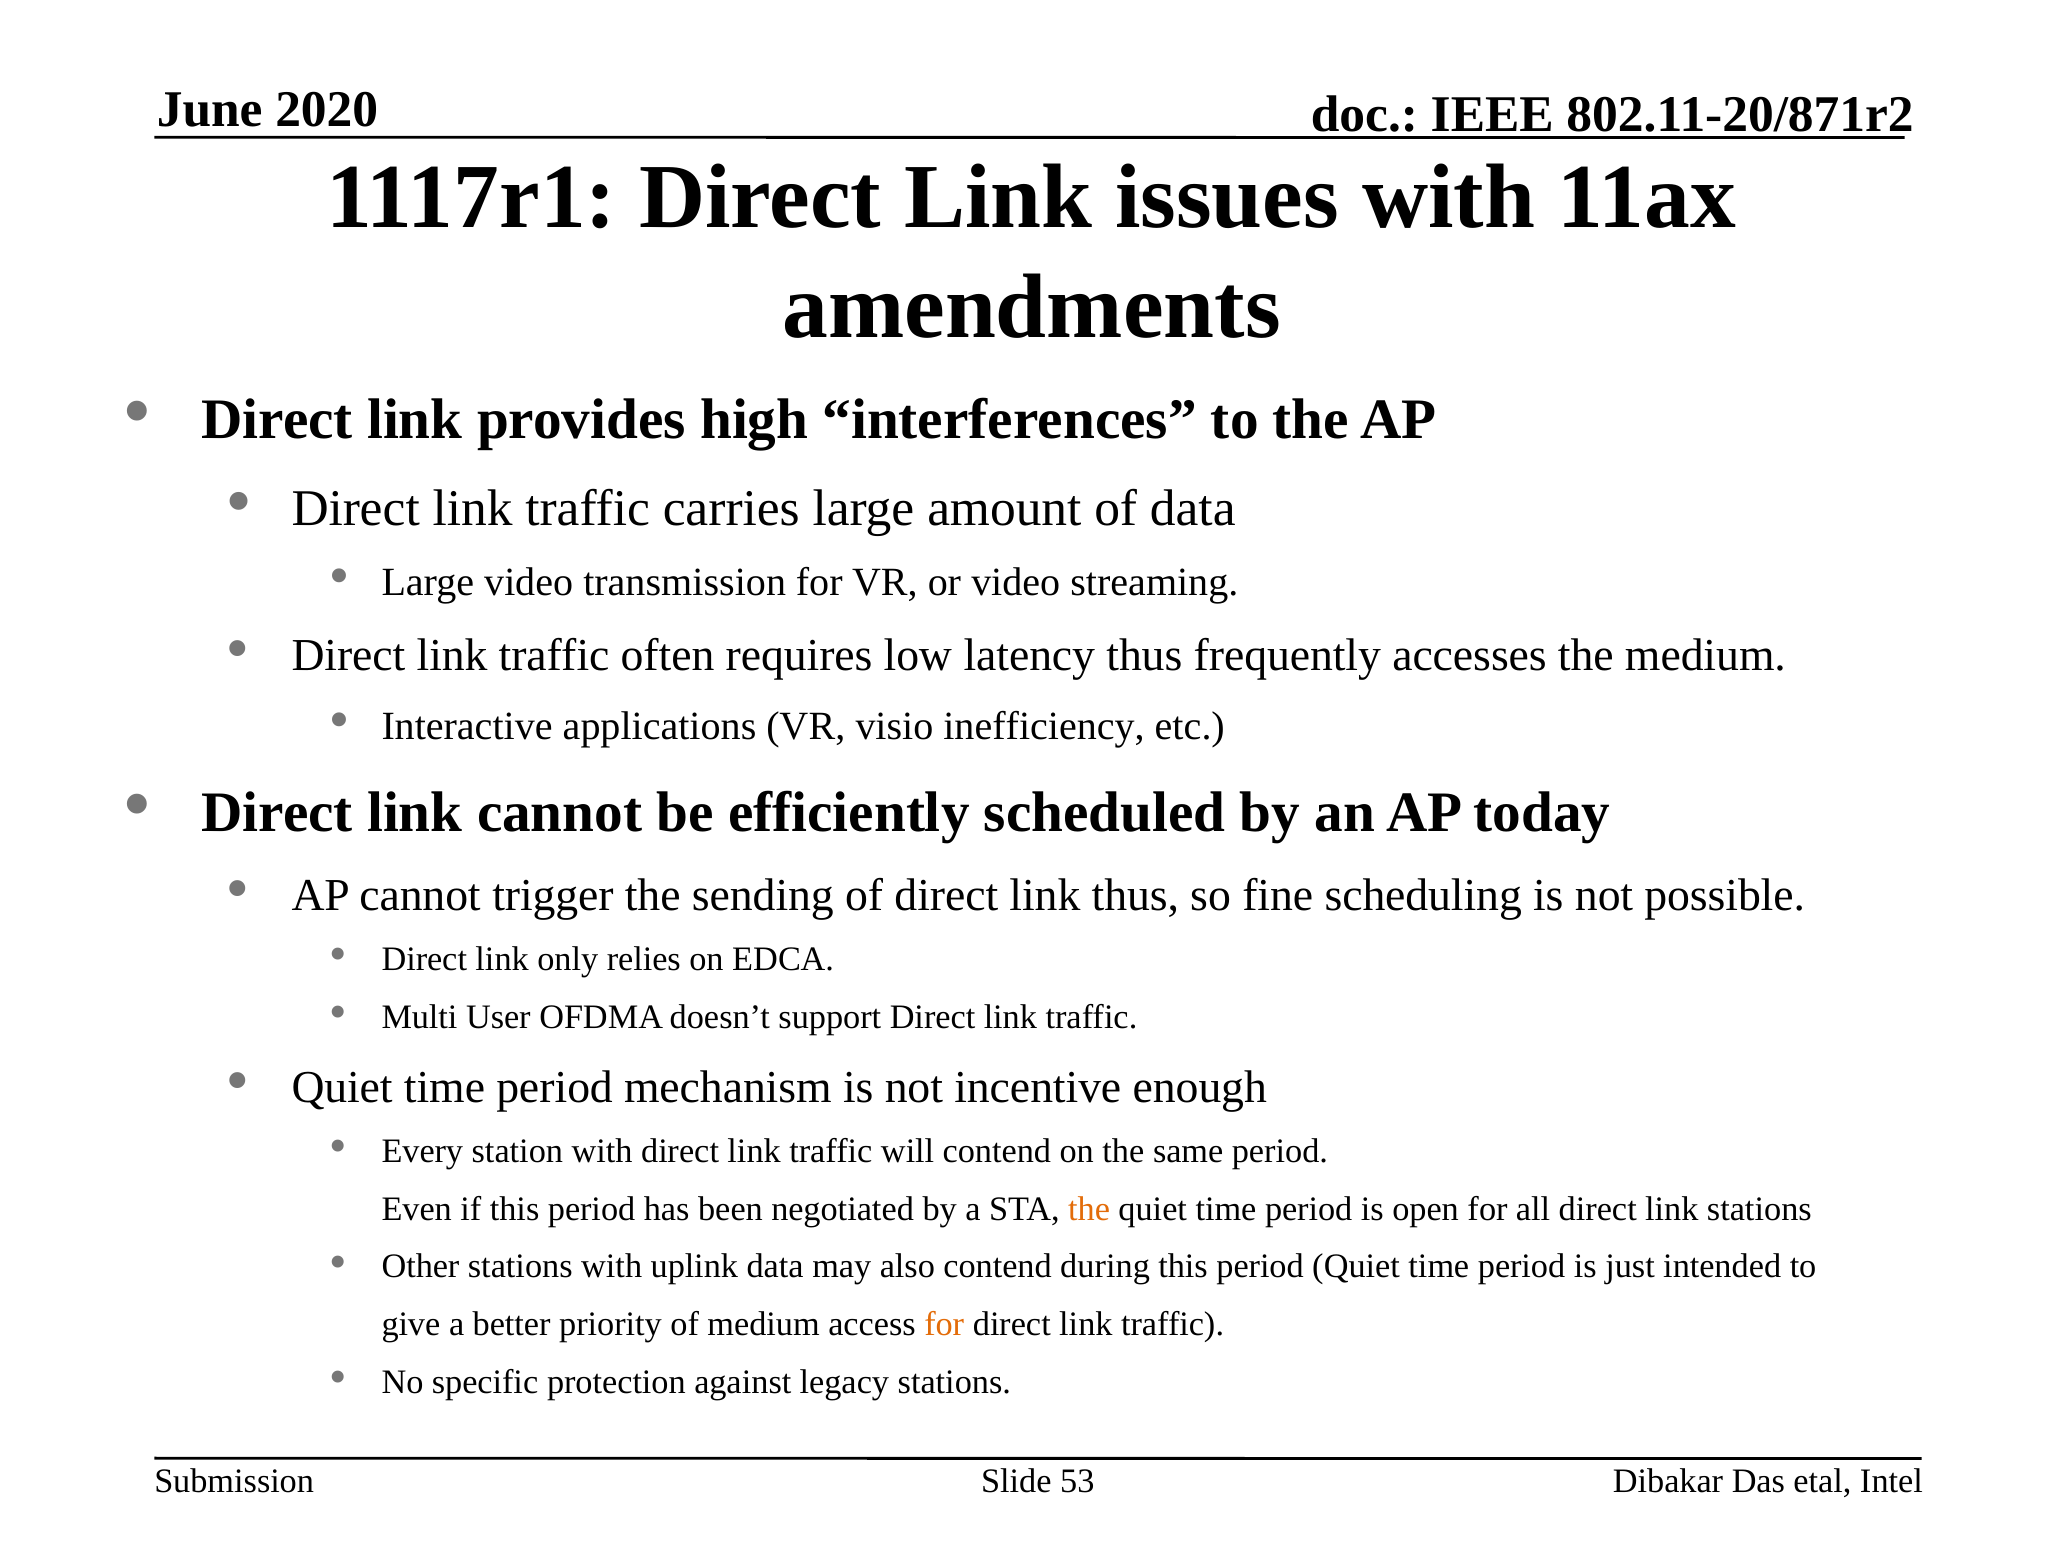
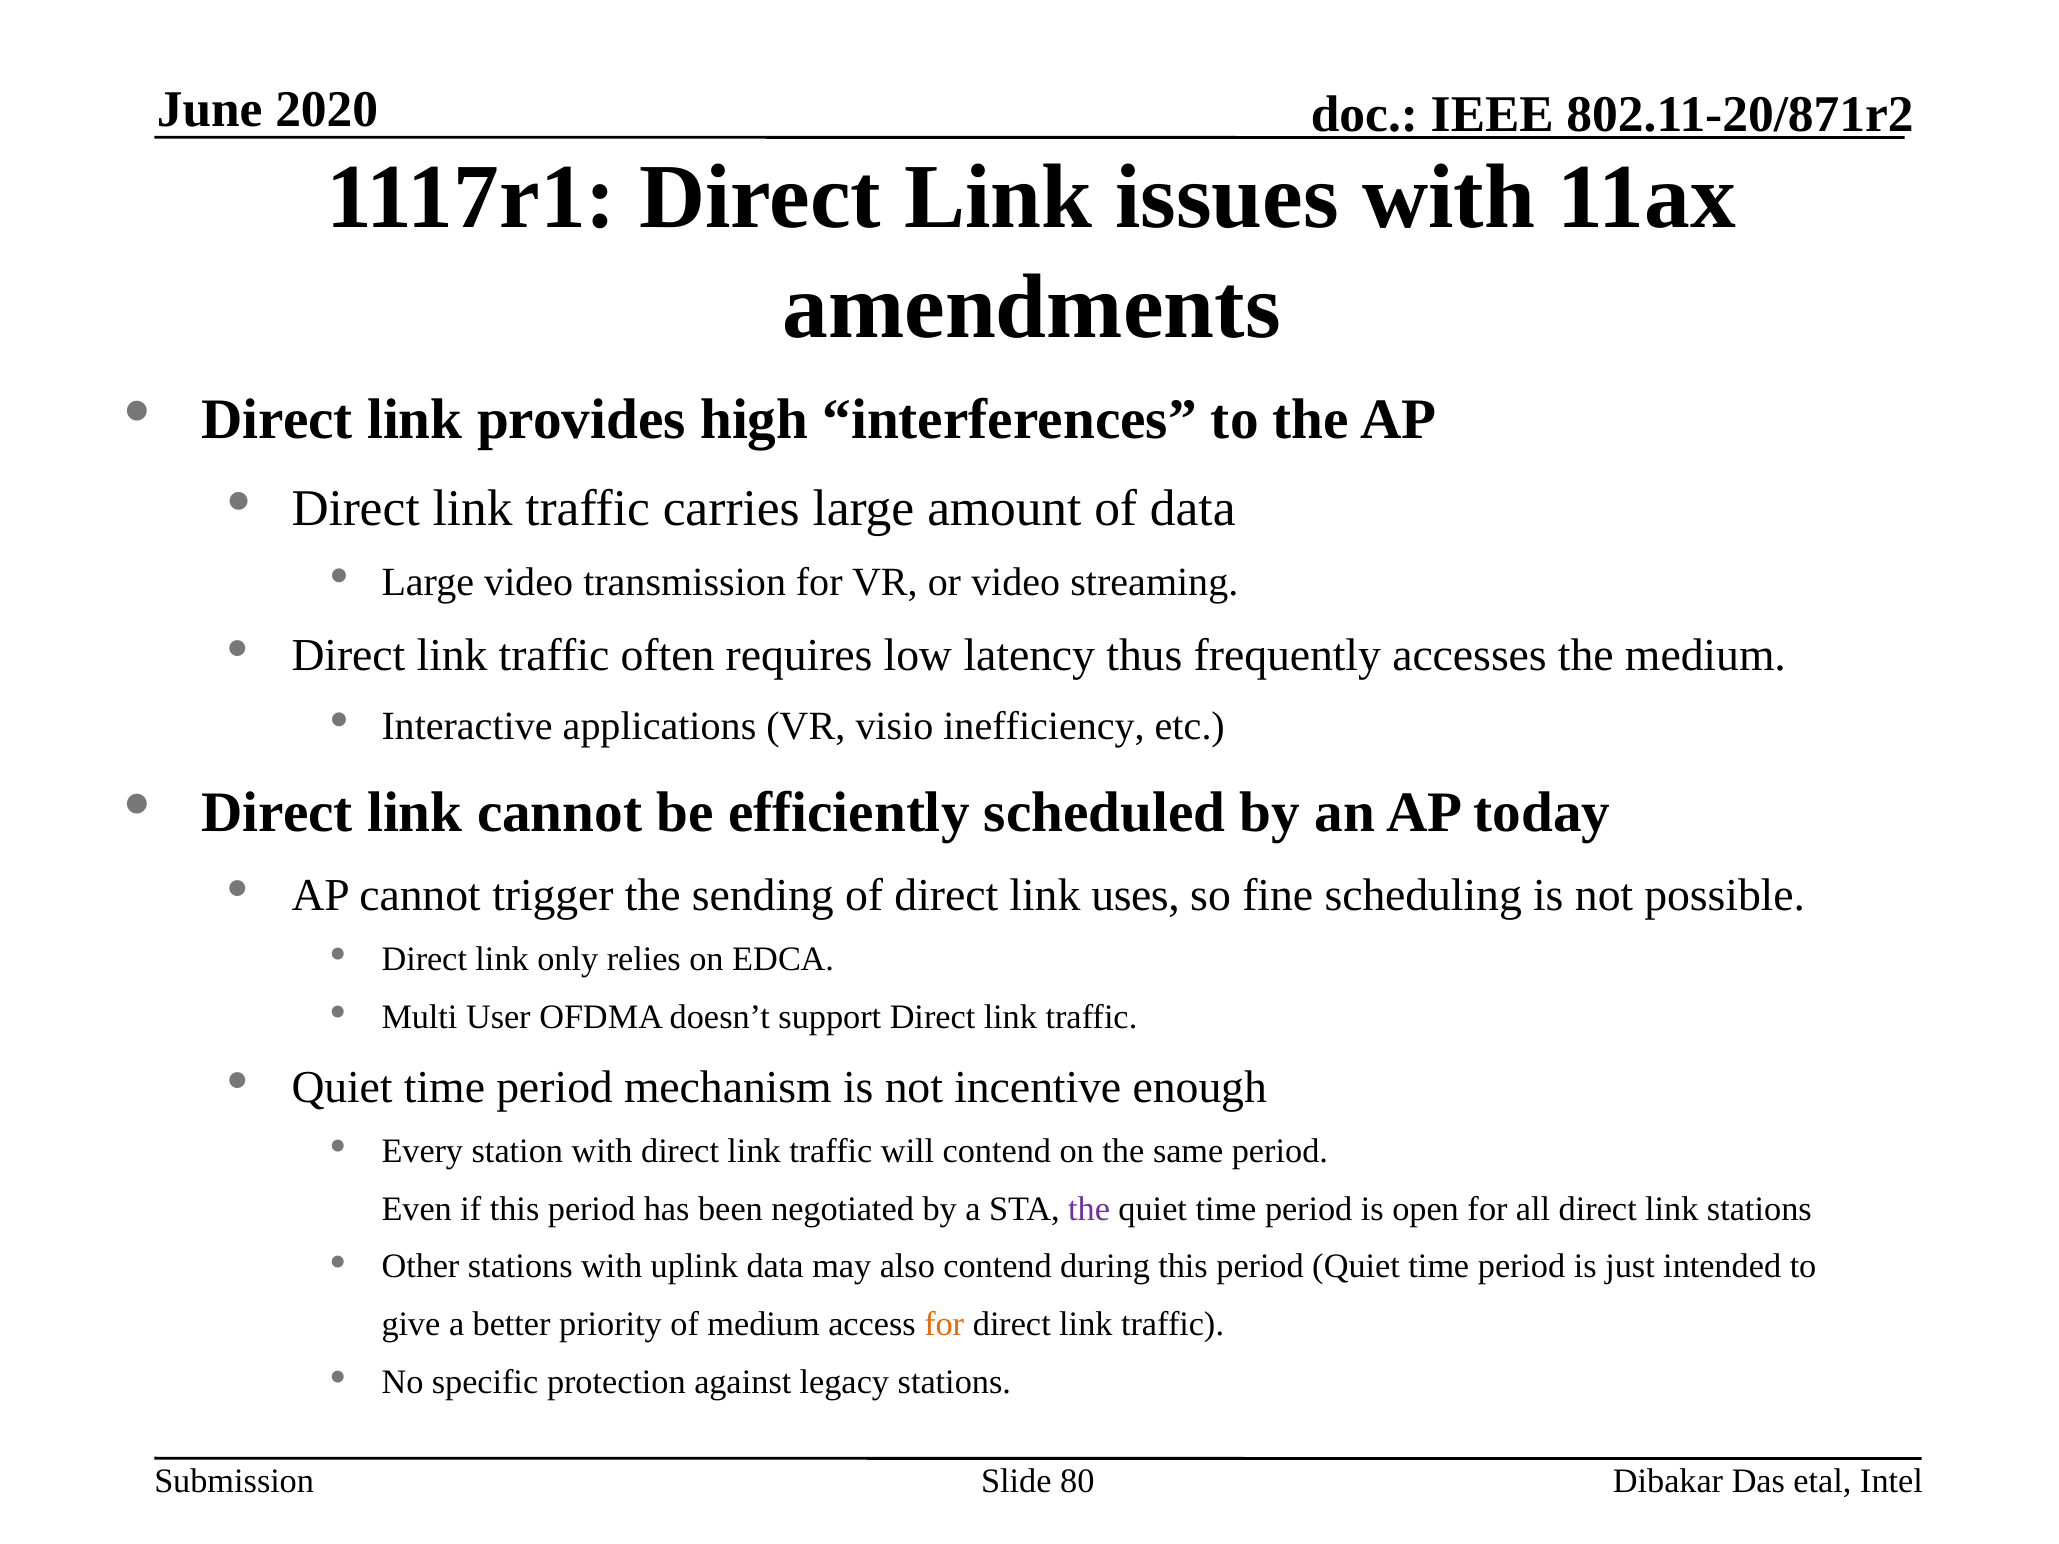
link thus: thus -> uses
the at (1089, 1209) colour: orange -> purple
53: 53 -> 80
